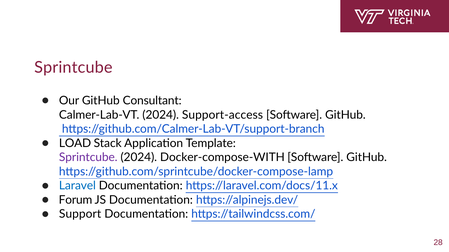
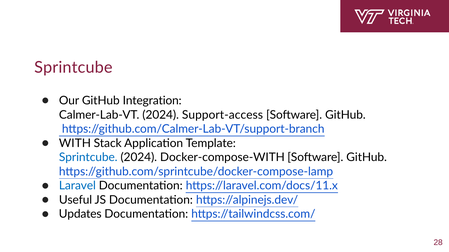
Consultant: Consultant -> Integration
LOAD: LOAD -> WITH
Sprintcube at (88, 158) colour: purple -> blue
Forum: Forum -> Useful
Support: Support -> Updates
